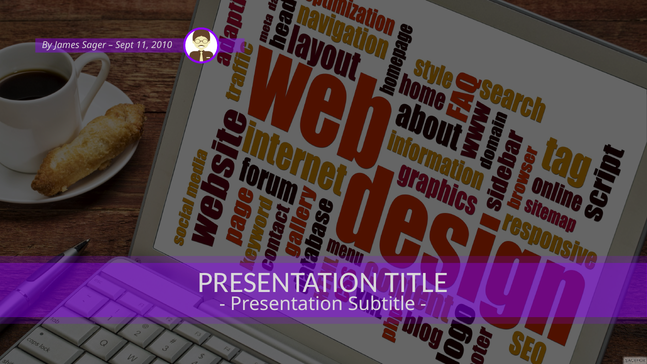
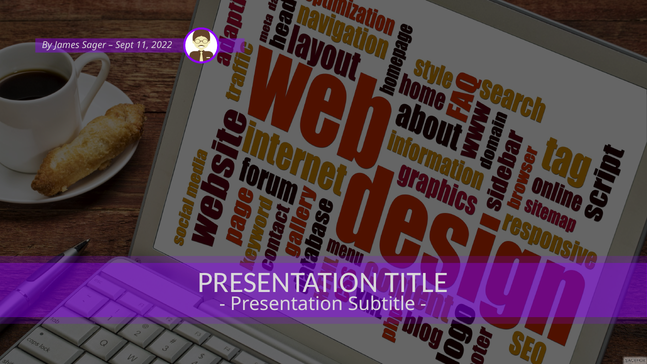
2010: 2010 -> 2022
